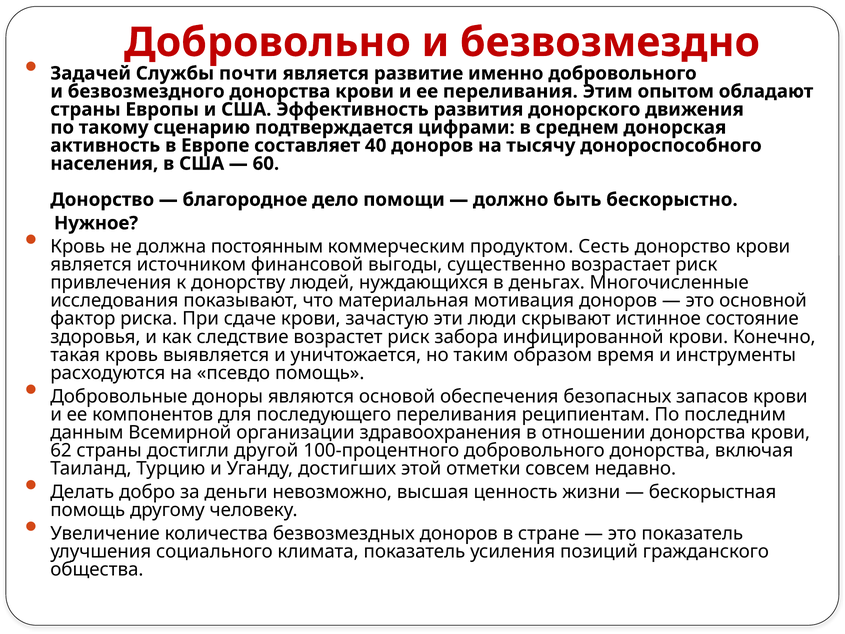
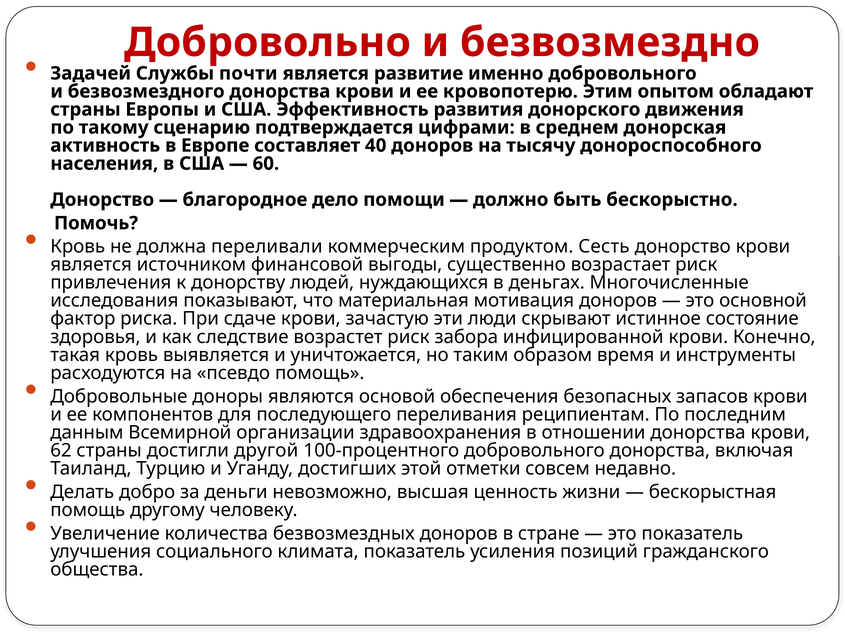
ее переливания: переливания -> кровопотерю
Нужное: Нужное -> Помочь
постоянным: постоянным -> переливали
